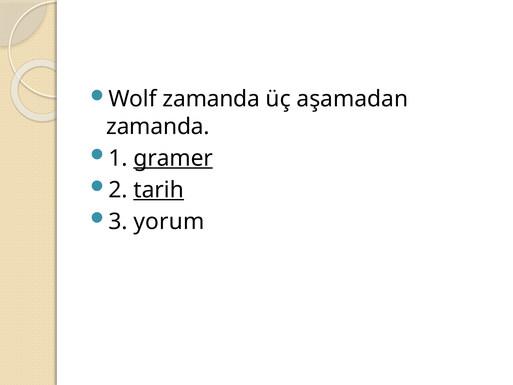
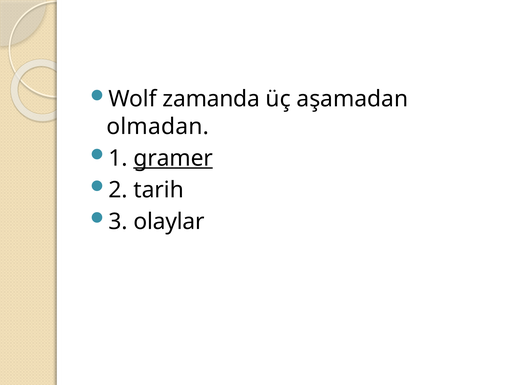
zamanda at (158, 126): zamanda -> olmadan
tarih underline: present -> none
yorum: yorum -> olaylar
